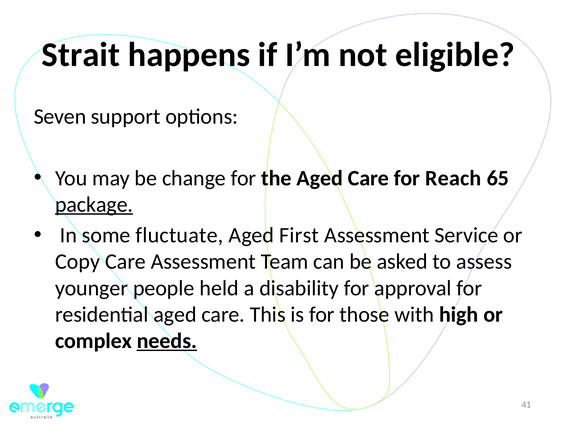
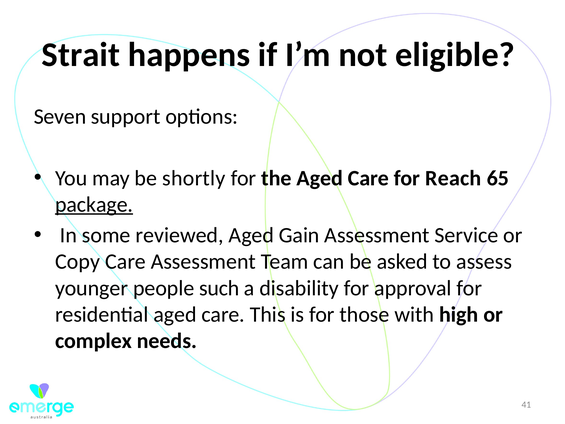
change: change -> shortly
fluctuate: fluctuate -> reviewed
First: First -> Gain
held: held -> such
needs underline: present -> none
